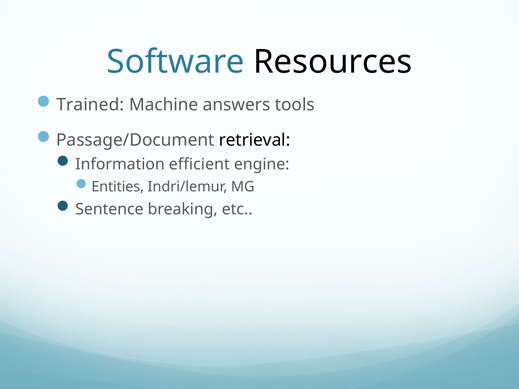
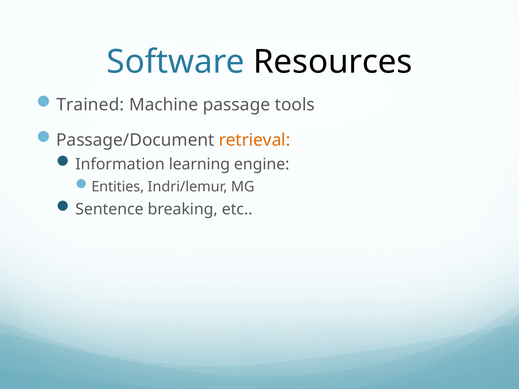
answers: answers -> passage
retrieval colour: black -> orange
efficient: efficient -> learning
